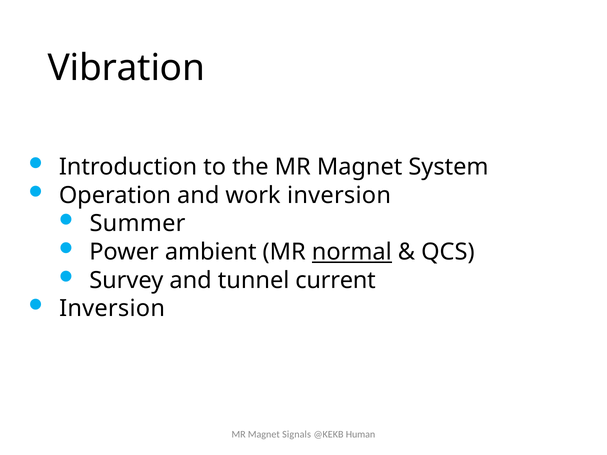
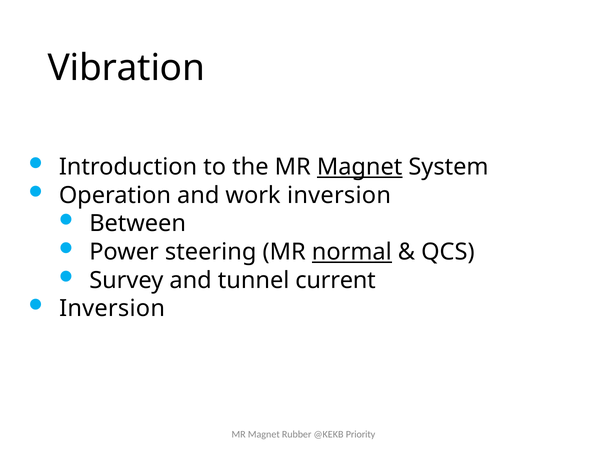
Magnet at (360, 167) underline: none -> present
Summer: Summer -> Between
ambient: ambient -> steering
Signals: Signals -> Rubber
Human: Human -> Priority
